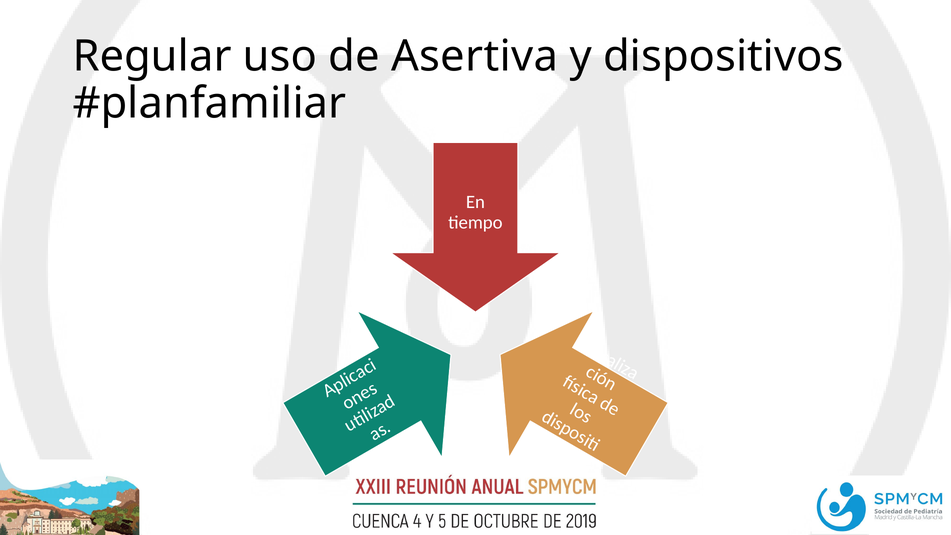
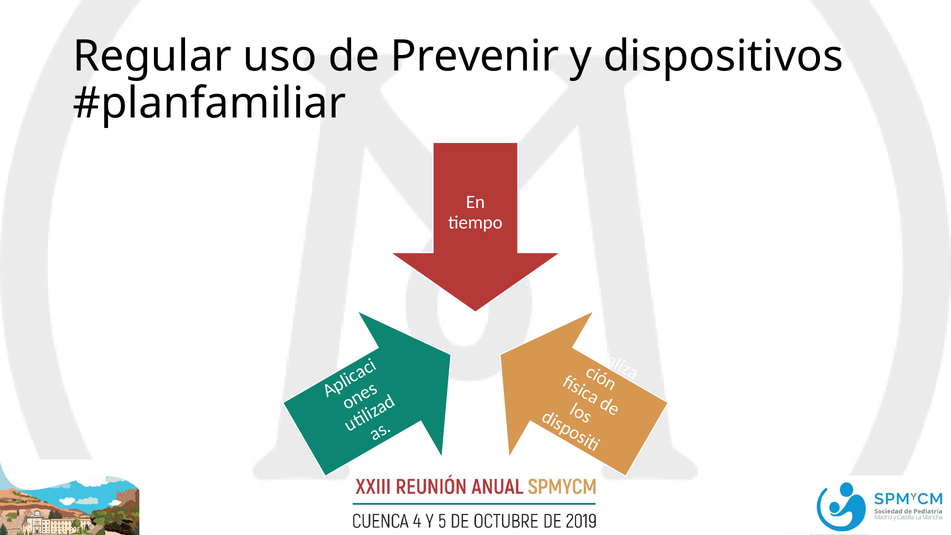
Asertiva: Asertiva -> Prevenir
